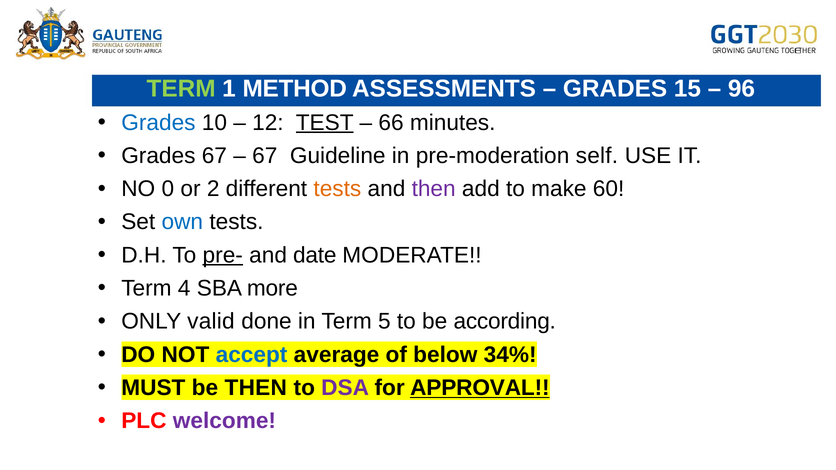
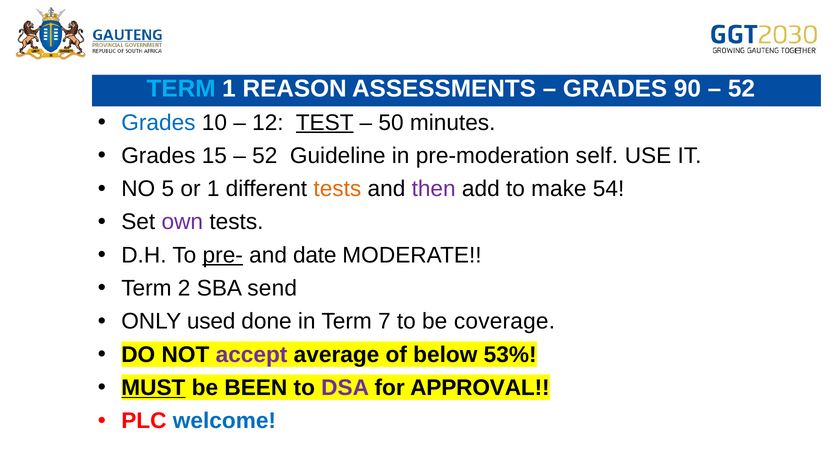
TERM at (181, 89) colour: light green -> light blue
METHOD: METHOD -> REASON
15: 15 -> 90
96 at (742, 89): 96 -> 52
66: 66 -> 50
Grades 67: 67 -> 15
67 at (265, 156): 67 -> 52
0: 0 -> 5
or 2: 2 -> 1
60: 60 -> 54
own colour: blue -> purple
4: 4 -> 2
more: more -> send
valid: valid -> used
5: 5 -> 7
according: according -> coverage
accept colour: blue -> purple
34%: 34% -> 53%
MUST underline: none -> present
be THEN: THEN -> BEEN
APPROVAL underline: present -> none
welcome colour: purple -> blue
